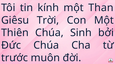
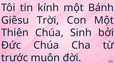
Than: Than -> Bánh
